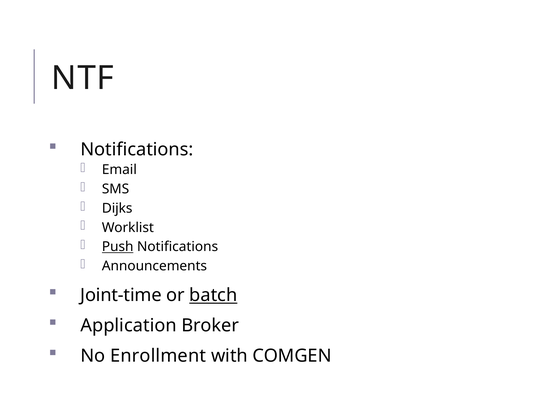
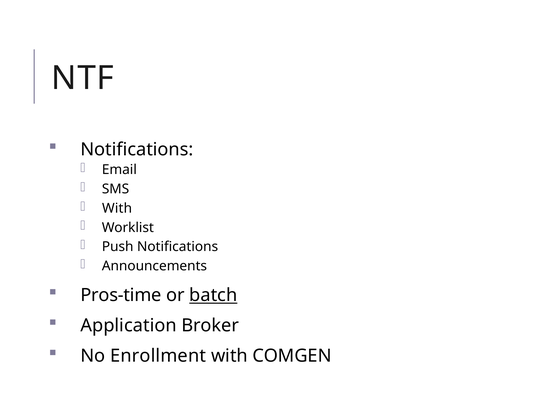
Dijks at (117, 208): Dijks -> With
Push underline: present -> none
Joint-time: Joint-time -> Pros-time
